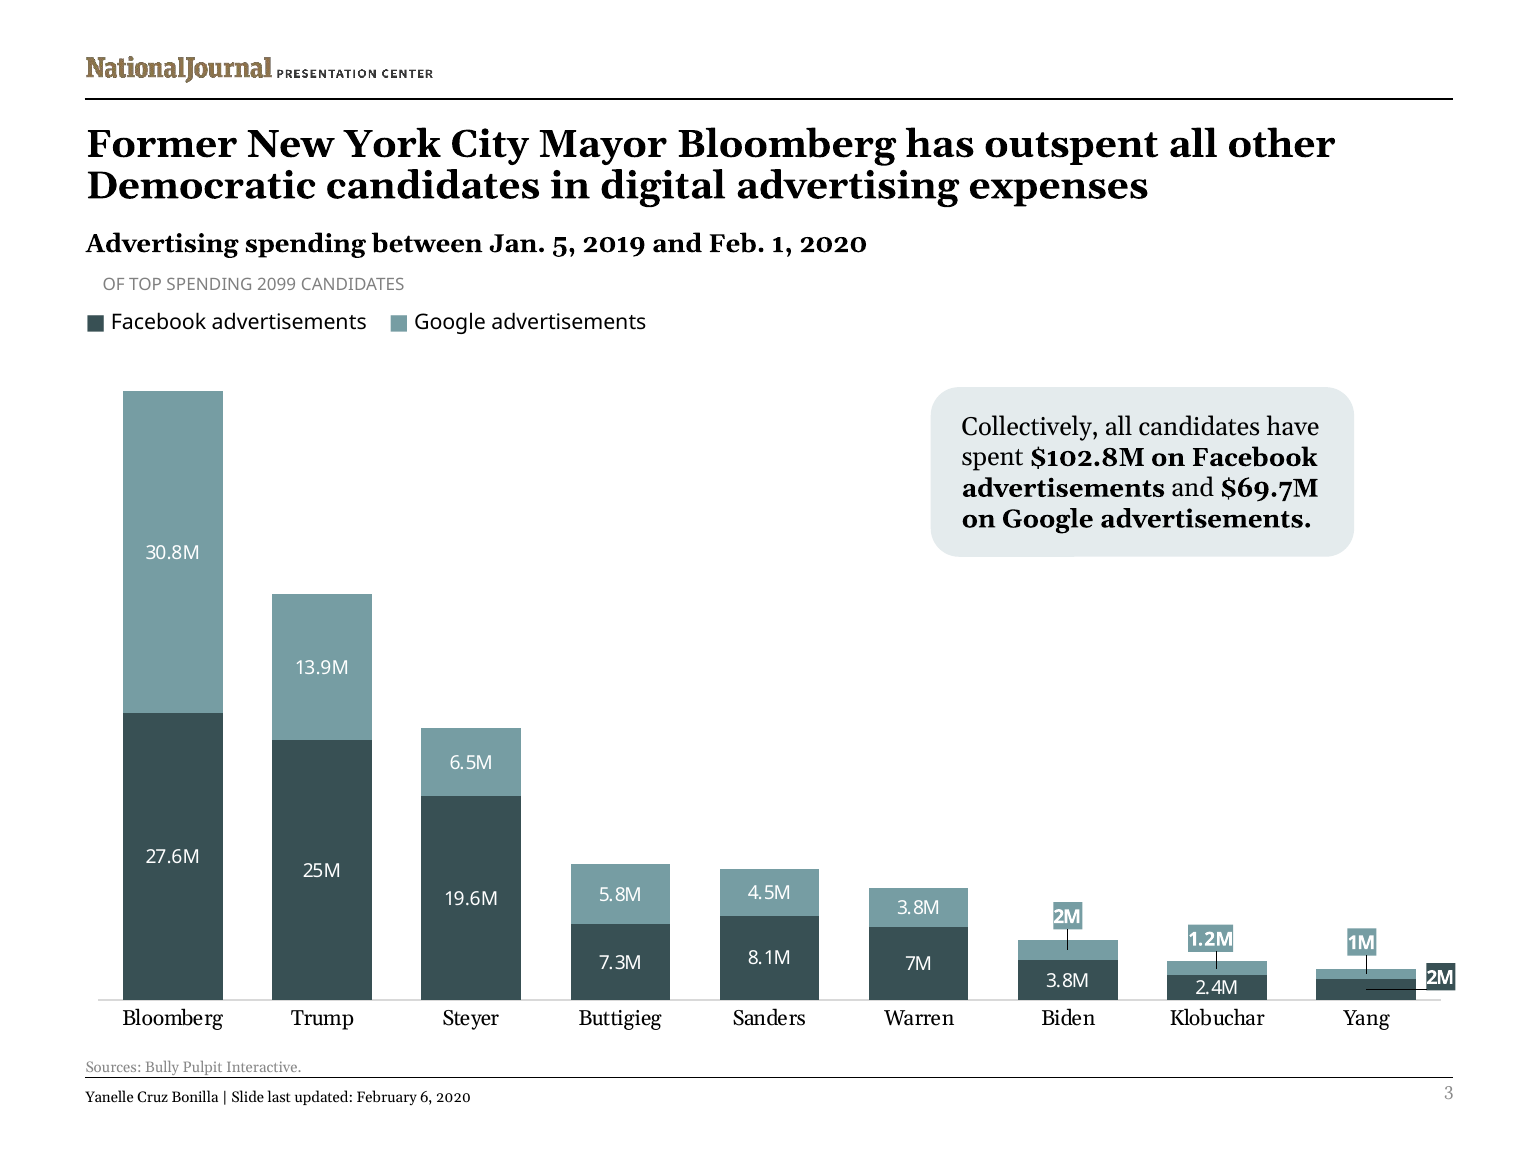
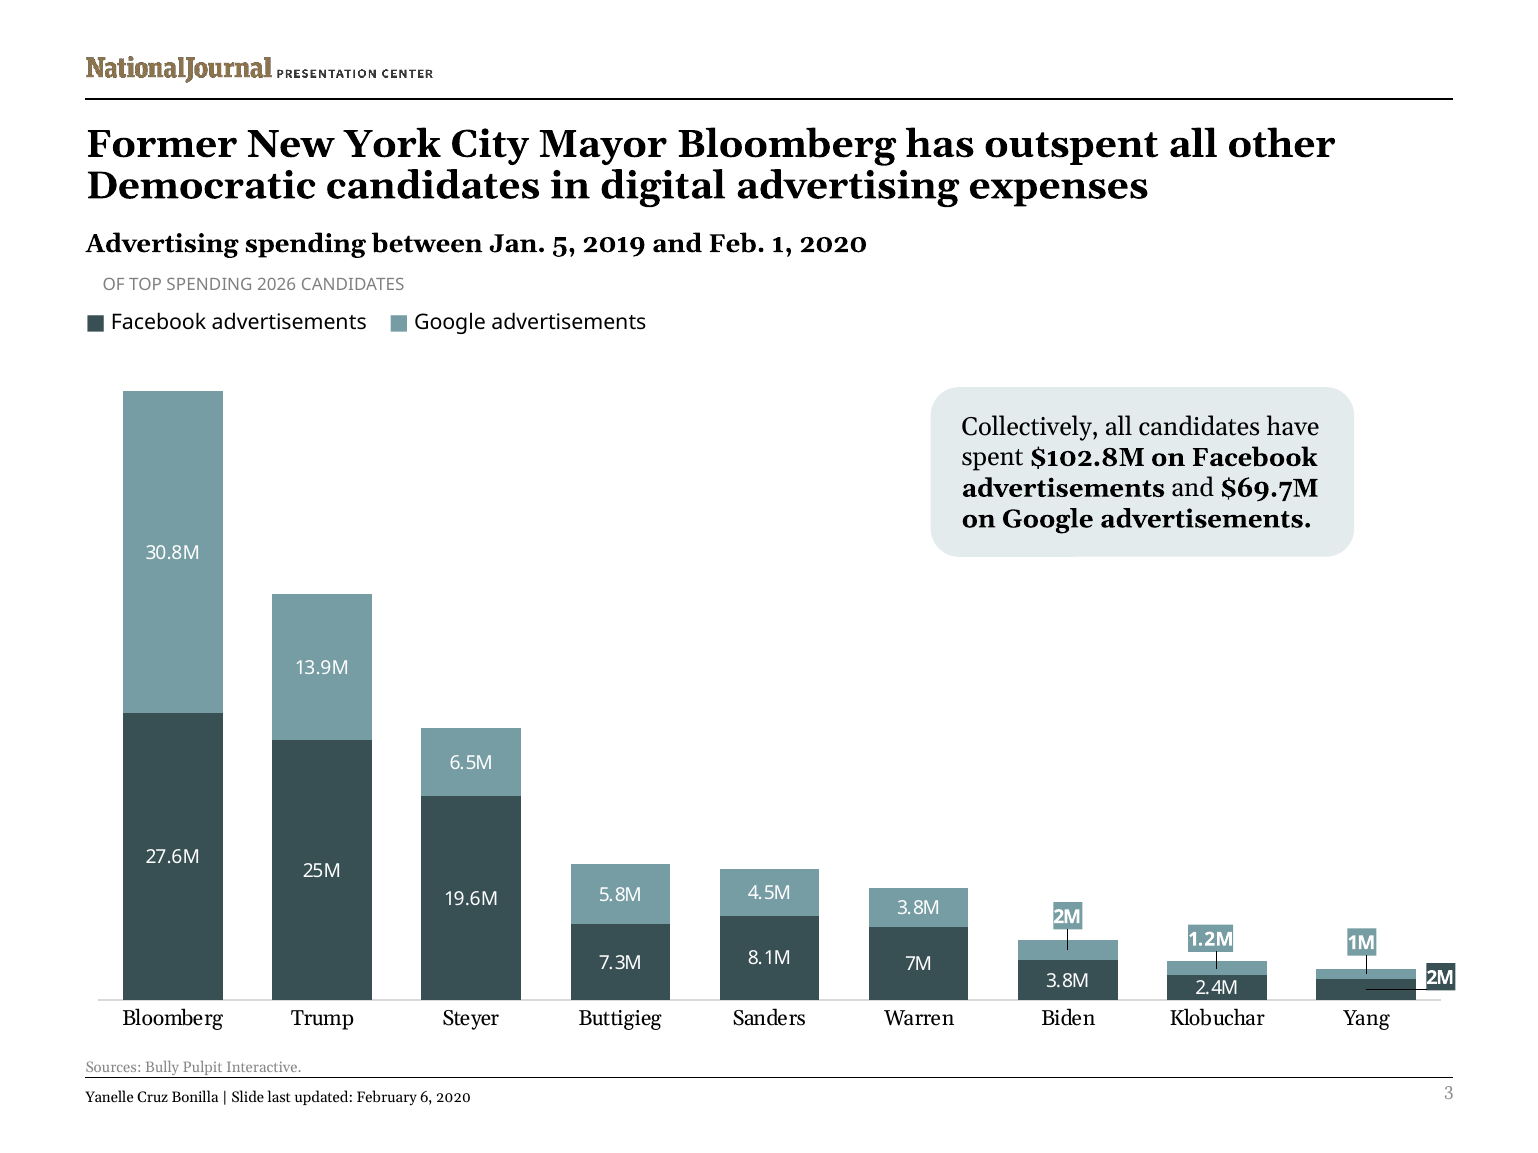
2099: 2099 -> 2026
